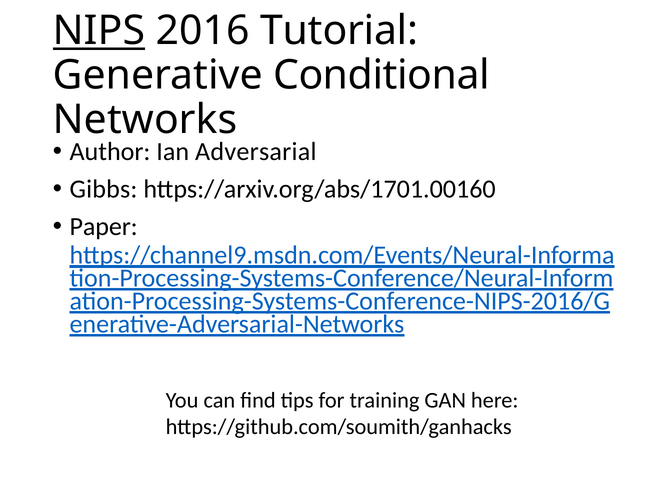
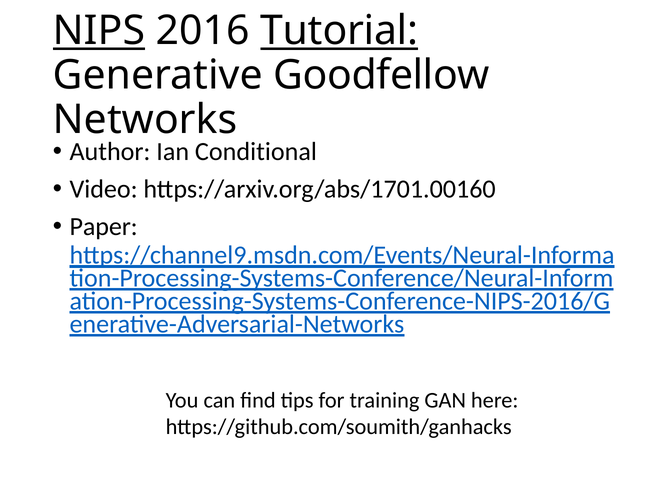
Tutorial underline: none -> present
Conditional: Conditional -> Goodfellow
Adversarial: Adversarial -> Conditional
Gibbs: Gibbs -> Video
